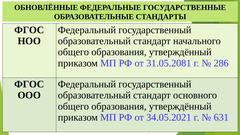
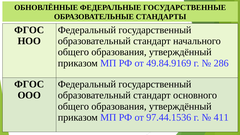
31.05.2081: 31.05.2081 -> 49.84.9169
34.05.2021: 34.05.2021 -> 97.44.1536
631: 631 -> 411
